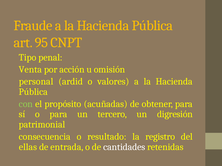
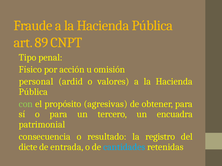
95: 95 -> 89
Venta: Venta -> Físico
acuñadas: acuñadas -> agresivas
digresión: digresión -> encuadra
ellas: ellas -> dicte
cantidades colour: white -> light blue
